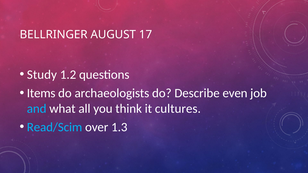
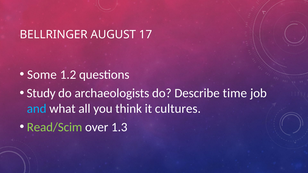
Study: Study -> Some
Items: Items -> Study
even: even -> time
Read/Scim colour: light blue -> light green
